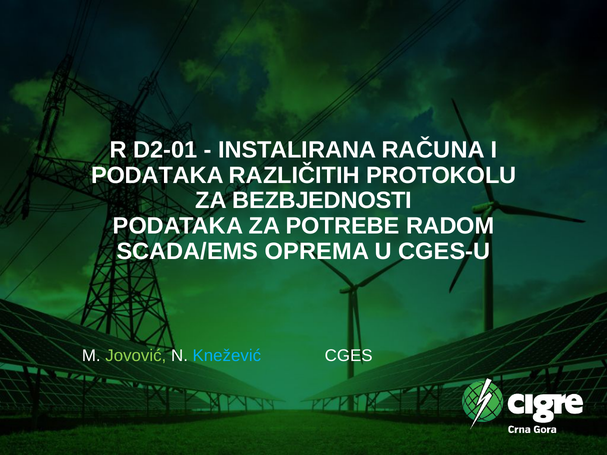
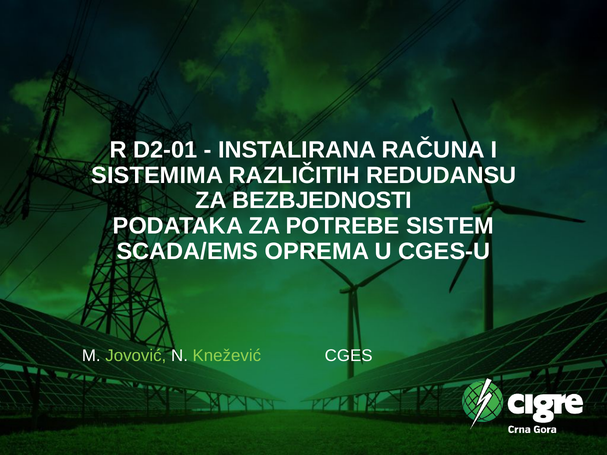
PODATAKA at (157, 175): PODATAKA -> SISTEMIMA
PROTOKOLU: PROTOKOLU -> REDUDANSU
RADOM: RADOM -> SISTEM
Knežević colour: light blue -> light green
